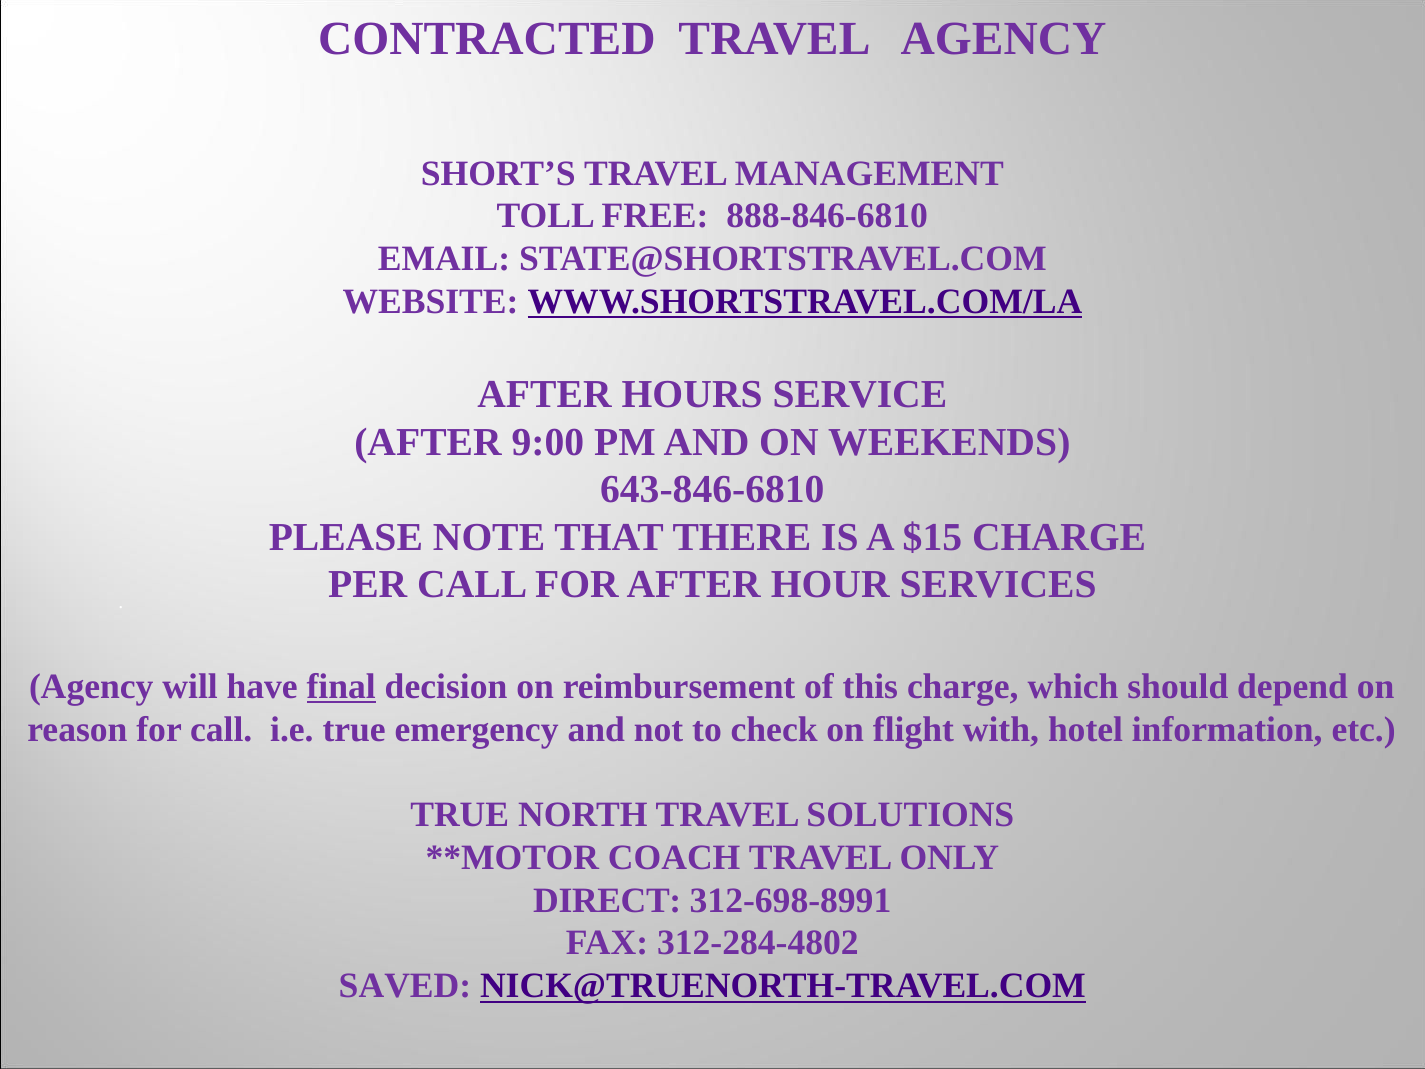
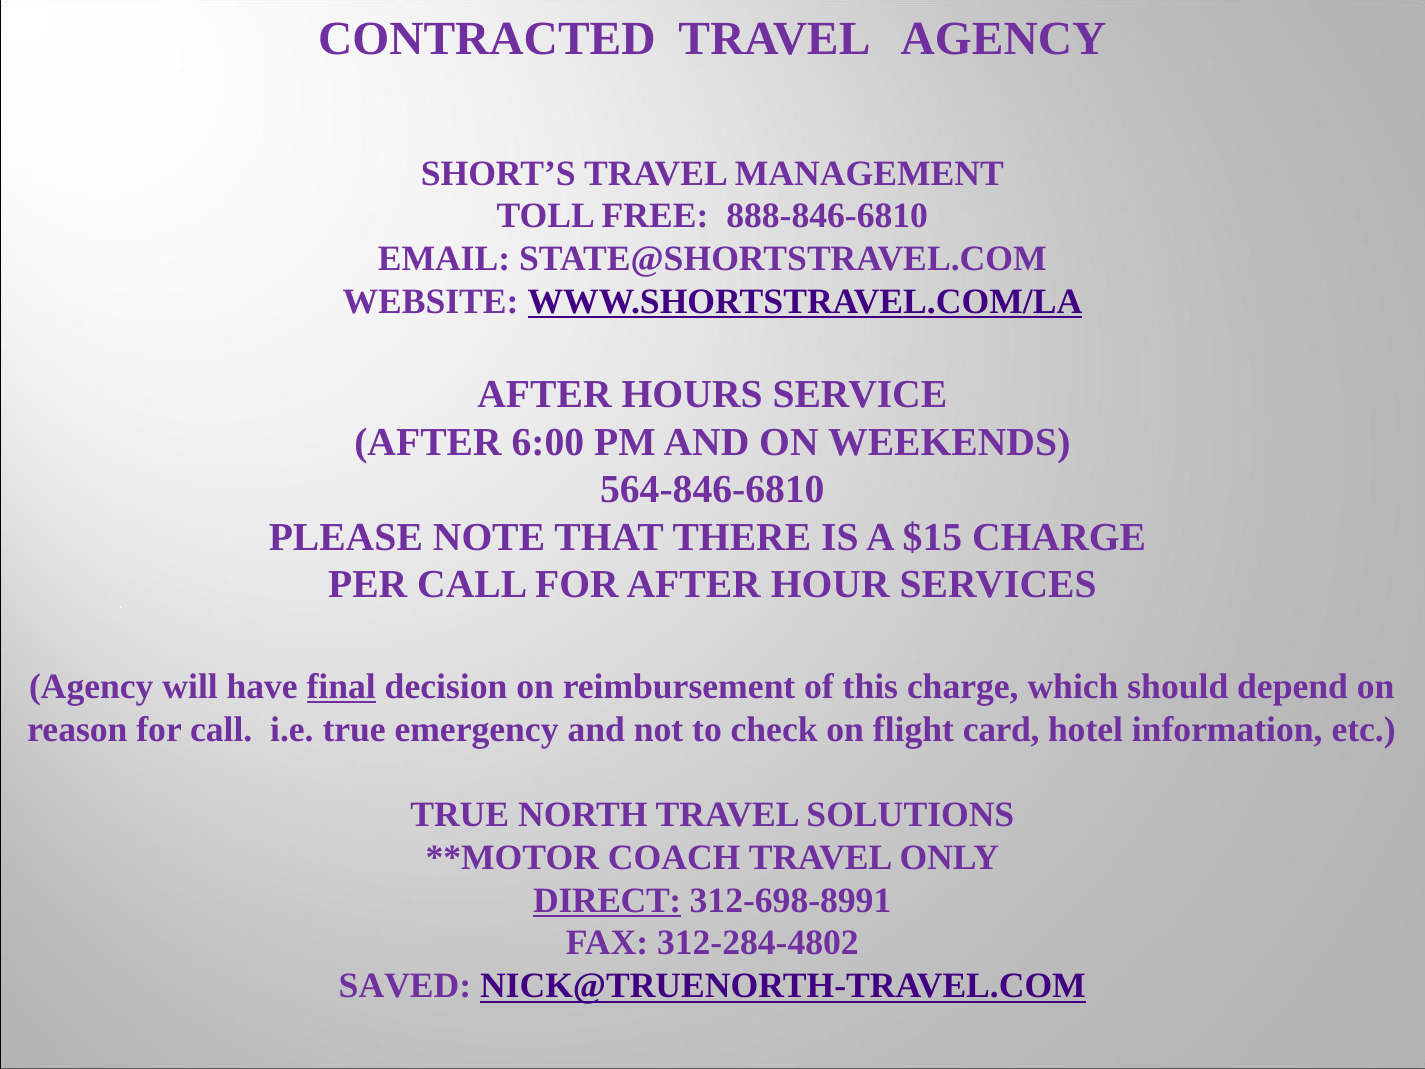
9:00: 9:00 -> 6:00
643-846-6810: 643-846-6810 -> 564-846-6810
with: with -> card
DIRECT underline: none -> present
